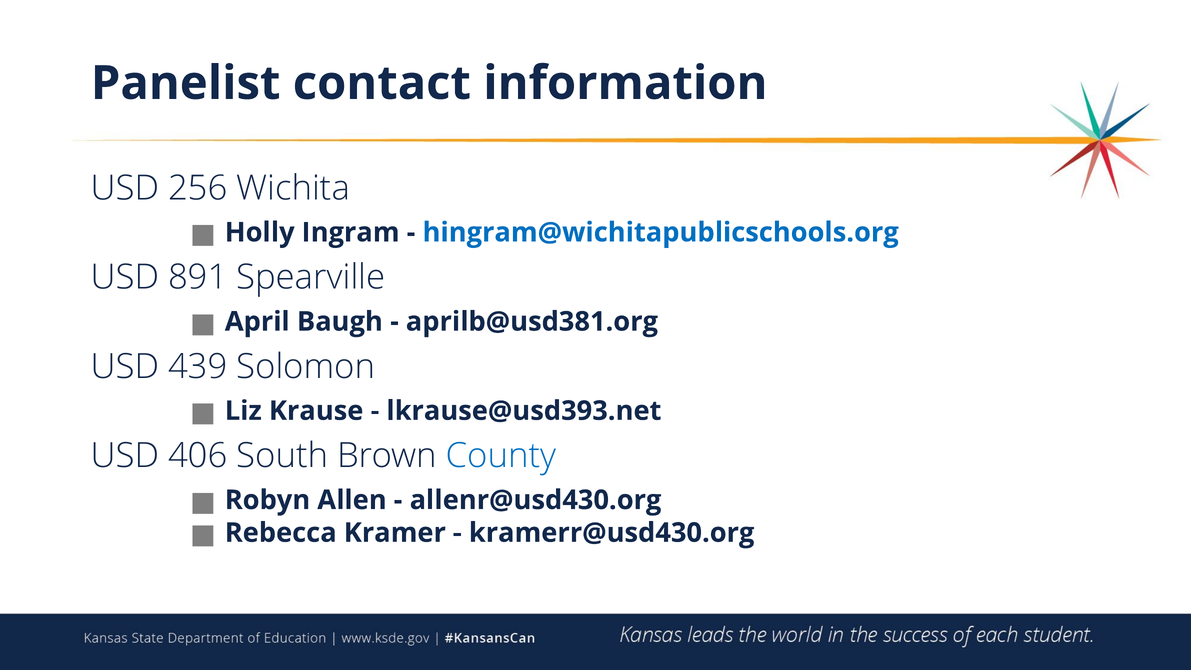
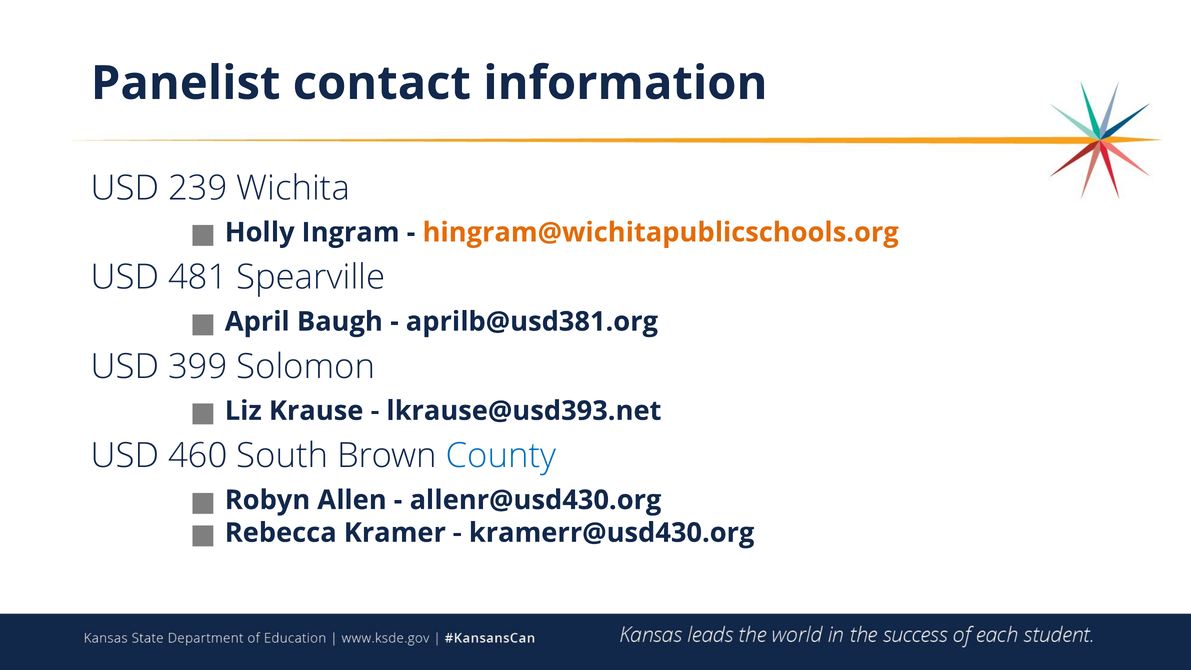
256: 256 -> 239
hingram@wichitapublicschools.org colour: blue -> orange
891: 891 -> 481
439: 439 -> 399
406: 406 -> 460
